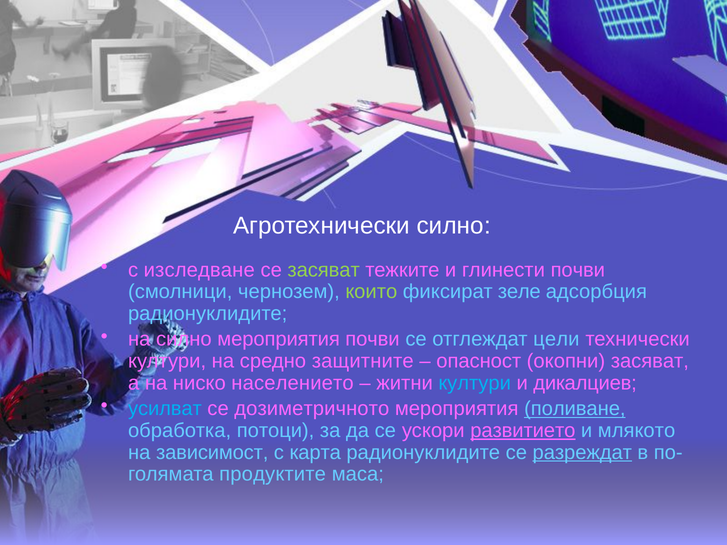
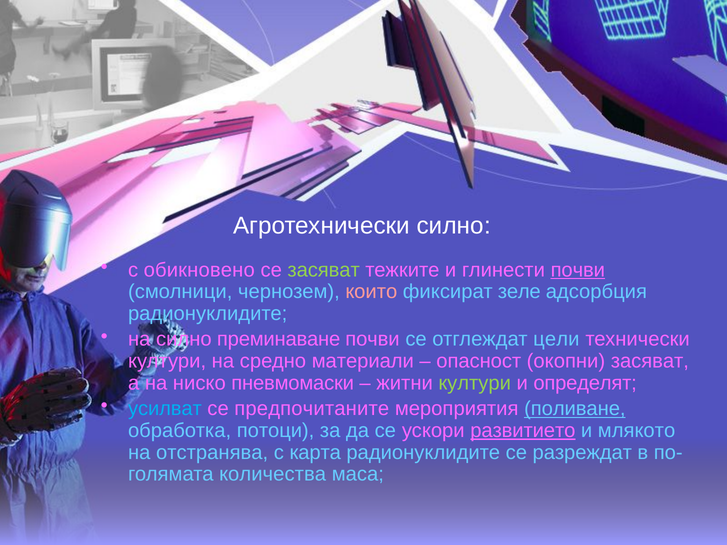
изследване: изследване -> обикновено
почви at (578, 270) underline: none -> present
които colour: light green -> pink
силно мероприятия: мероприятия -> преминаване
защитните: защитните -> материали
населението: населението -> пневмомаски
култури at (475, 383) colour: light blue -> light green
дикалциев: дикалциев -> определят
дозиметричното: дозиметричното -> предпочитаните
зависимост: зависимост -> отстранява
разреждат underline: present -> none
продуктите: продуктите -> количества
